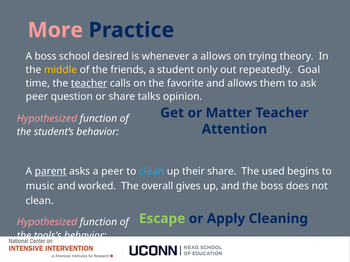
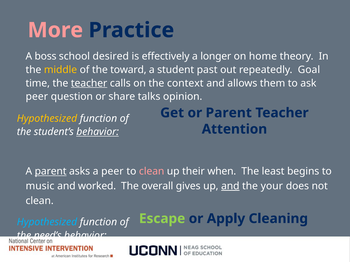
whenever: whenever -> effectively
a allows: allows -> longer
trying: trying -> home
friends: friends -> toward
only: only -> past
favorite: favorite -> context
or Matter: Matter -> Parent
Hypothesized at (47, 119) colour: pink -> yellow
behavior at (98, 132) underline: none -> present
clean at (152, 172) colour: light blue -> pink
their share: share -> when
used: used -> least
and at (230, 186) underline: none -> present
the boss: boss -> your
Hypothesized at (47, 223) colour: pink -> light blue
tools’s: tools’s -> need’s
